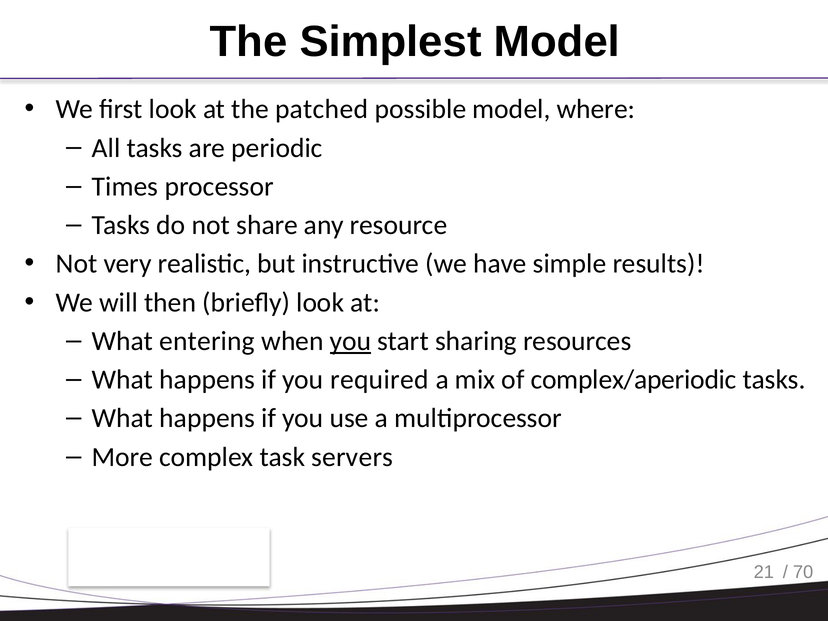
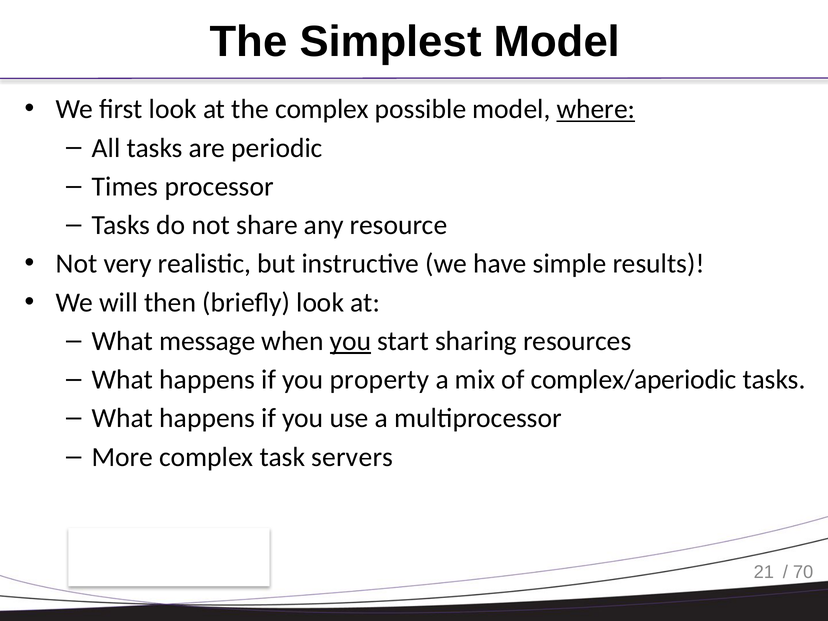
the patched: patched -> complex
where underline: none -> present
entering: entering -> message
required: required -> property
